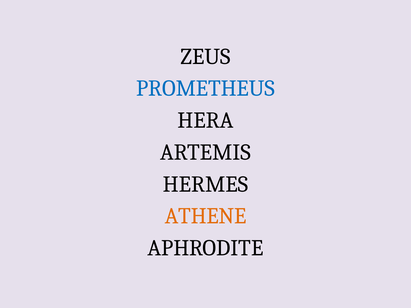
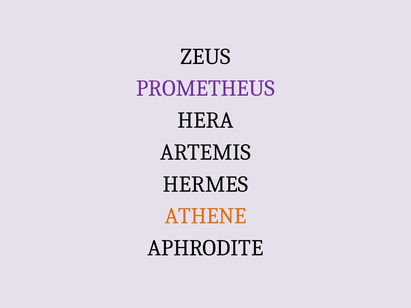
PROMETHEUS colour: blue -> purple
